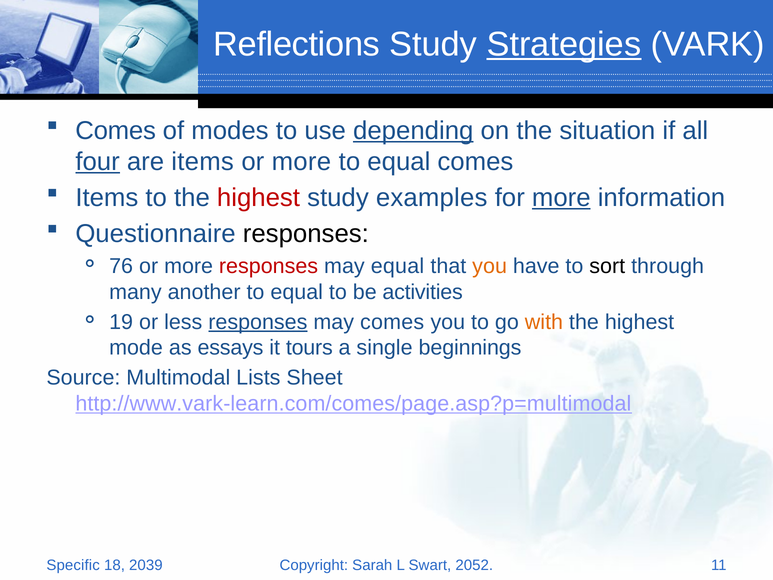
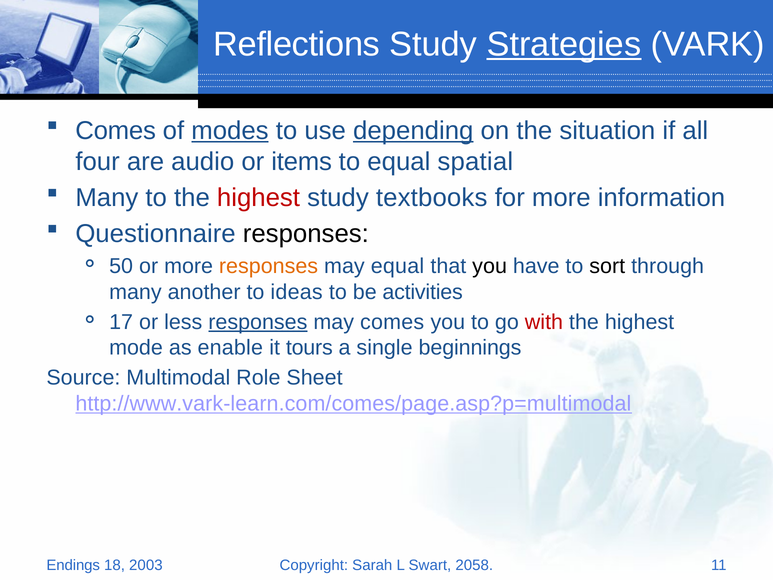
modes underline: none -> present
four underline: present -> none
are items: items -> audio
more at (301, 162): more -> items
equal comes: comes -> spatial
Items at (107, 198): Items -> Many
examples: examples -> textbooks
more at (561, 198) underline: present -> none
76: 76 -> 50
responses at (269, 266) colour: red -> orange
you at (490, 266) colour: orange -> black
equal at (297, 292): equal -> ideas
19: 19 -> 17
with colour: orange -> red
essays: essays -> enable
Lists: Lists -> Role
Specific: Specific -> Endings
2039: 2039 -> 2003
2052: 2052 -> 2058
